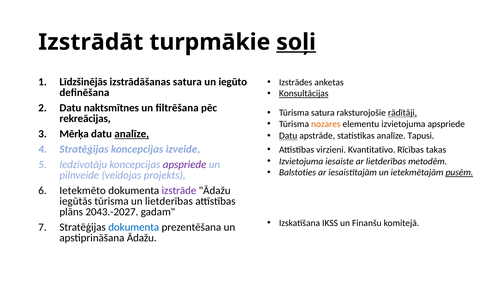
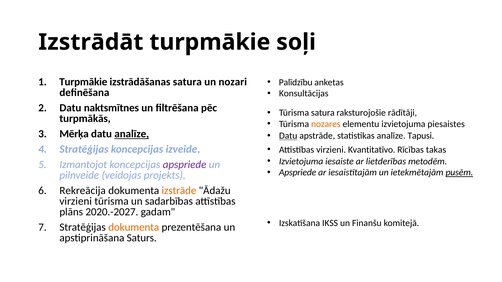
soļi underline: present -> none
Līdzšinējās at (83, 82): Līdzšinējās -> Turpmākie
iegūto: iegūto -> nozari
Izstrādes: Izstrādes -> Palīdzību
Konsultācijas underline: present -> none
rādītāji underline: present -> none
rekreācijas: rekreācijas -> turpmākās
izvietojuma apspriede: apspriede -> piesaistes
Iedzīvotāju: Iedzīvotāju -> Izmantojot
Balstoties at (298, 173): Balstoties -> Apspriede
Ietekmēto: Ietekmēto -> Rekreācija
izstrāde colour: purple -> orange
iegūtās at (76, 202): iegūtās -> virzieni
un lietderības: lietderības -> sadarbības
2043.-2027: 2043.-2027 -> 2020.-2027
dokumenta at (134, 228) colour: blue -> orange
apstiprināšana Ādažu: Ādažu -> Saturs
